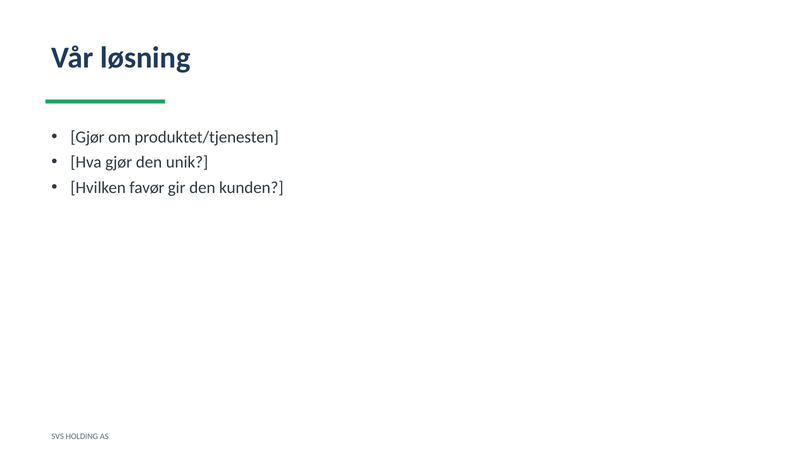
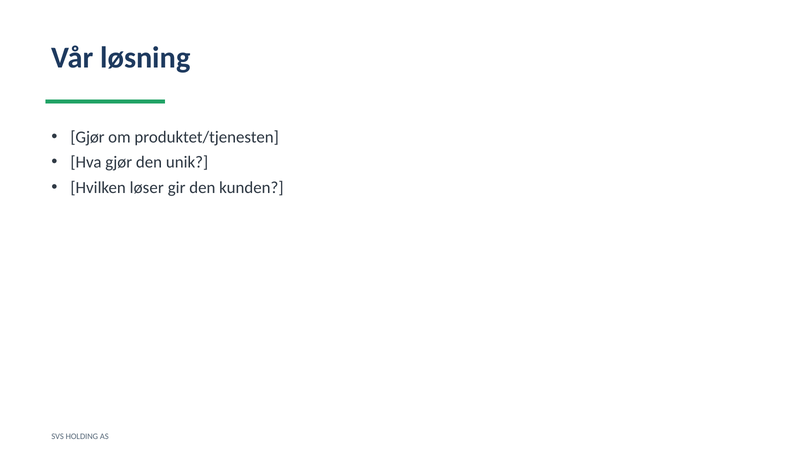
favør: favør -> løser
